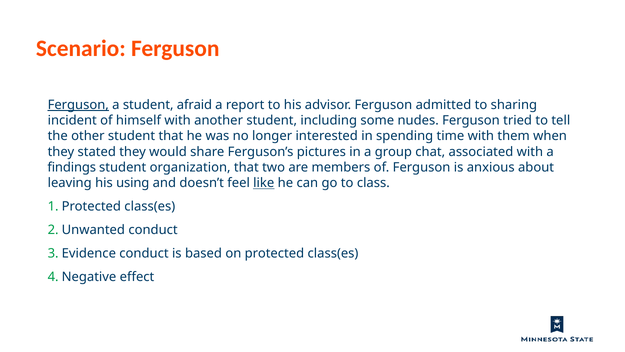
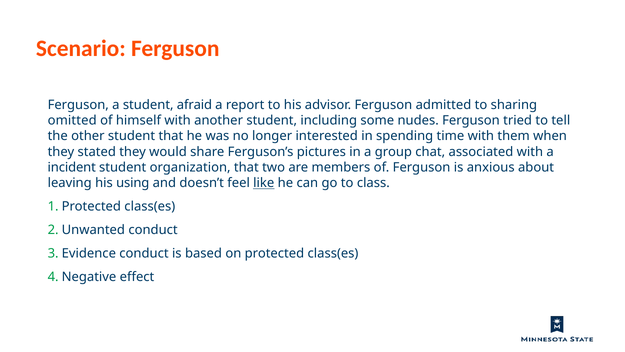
Ferguson at (78, 105) underline: present -> none
incident: incident -> omitted
findings: findings -> incident
